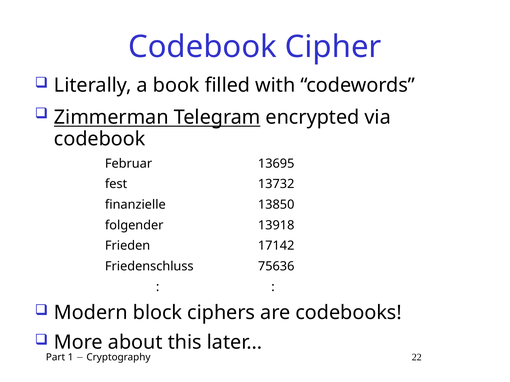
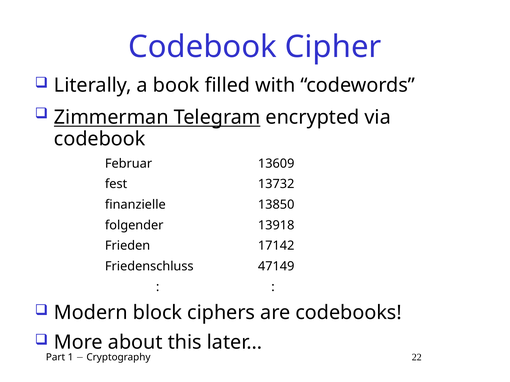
13695: 13695 -> 13609
75636: 75636 -> 47149
